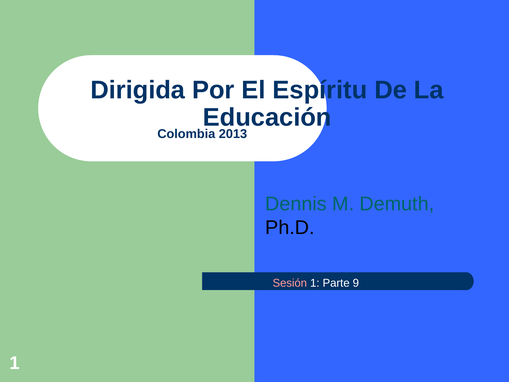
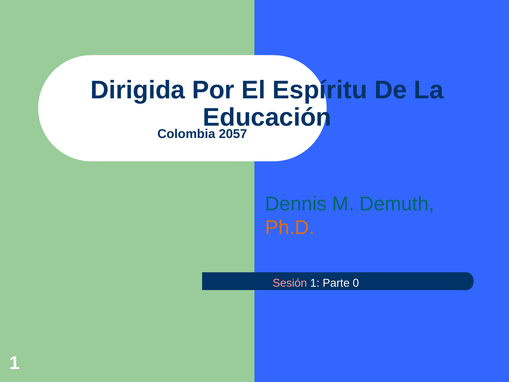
2013: 2013 -> 2057
Ph.D colour: black -> orange
9: 9 -> 0
